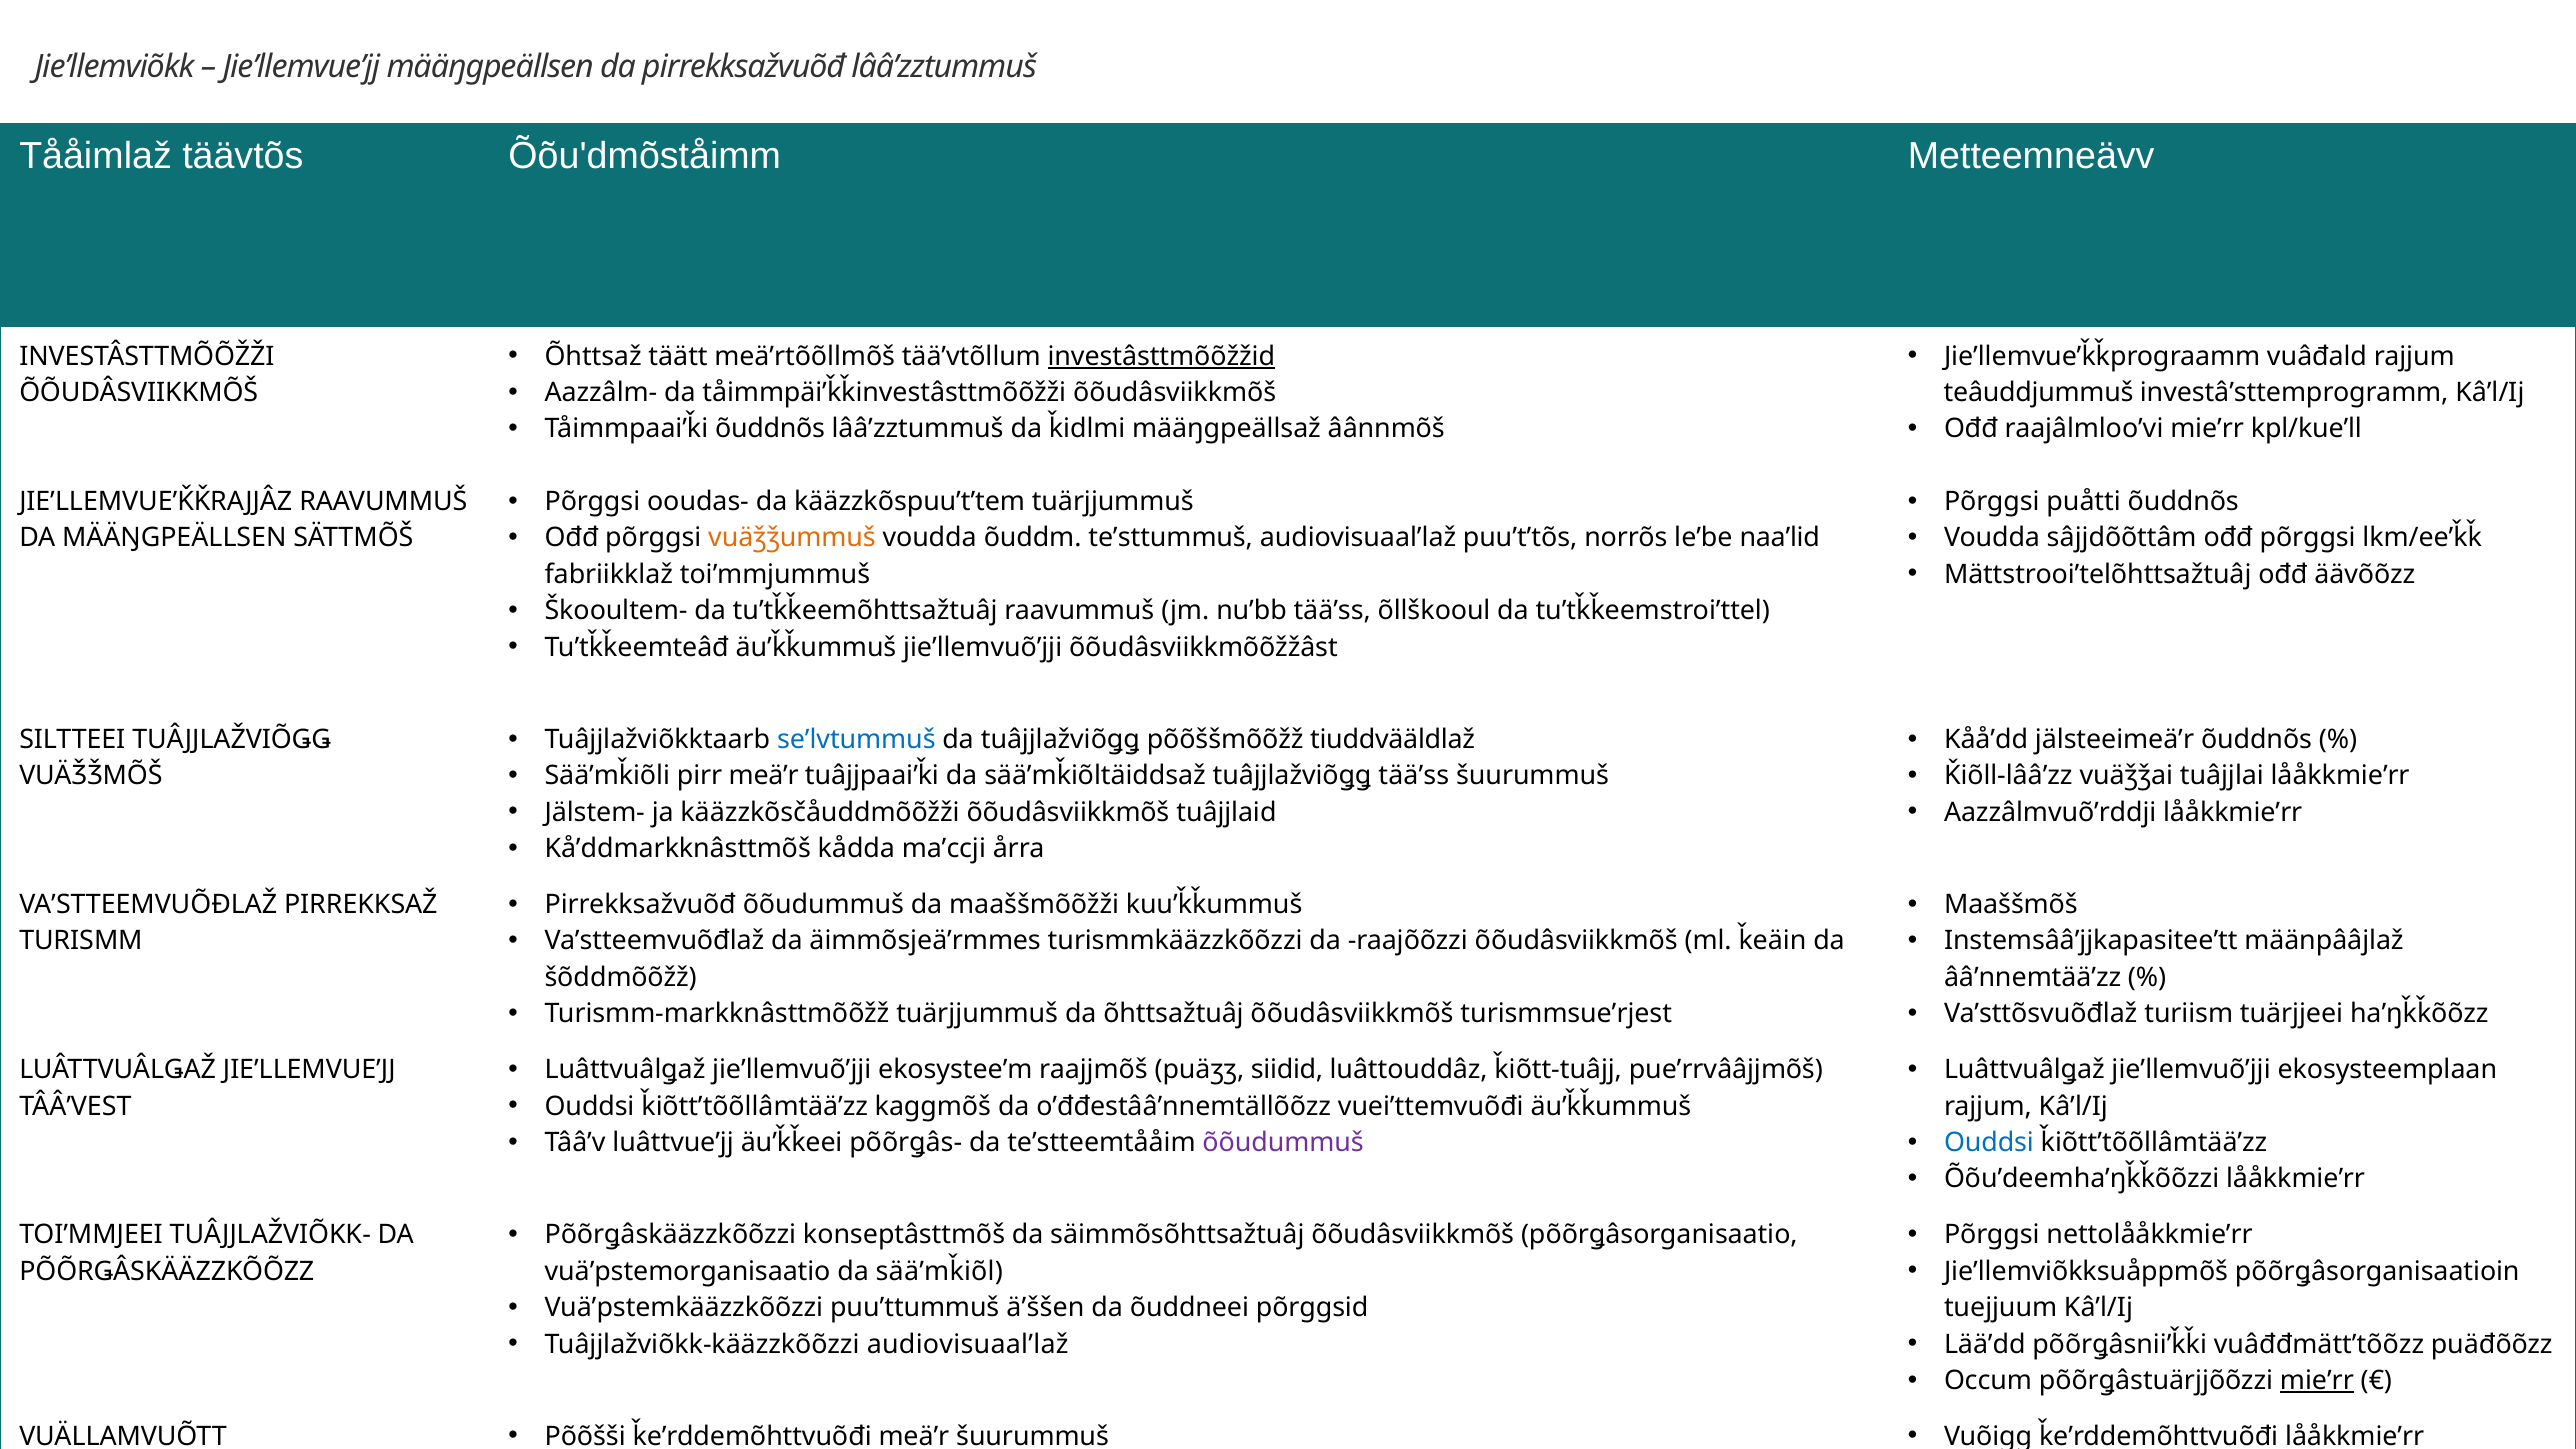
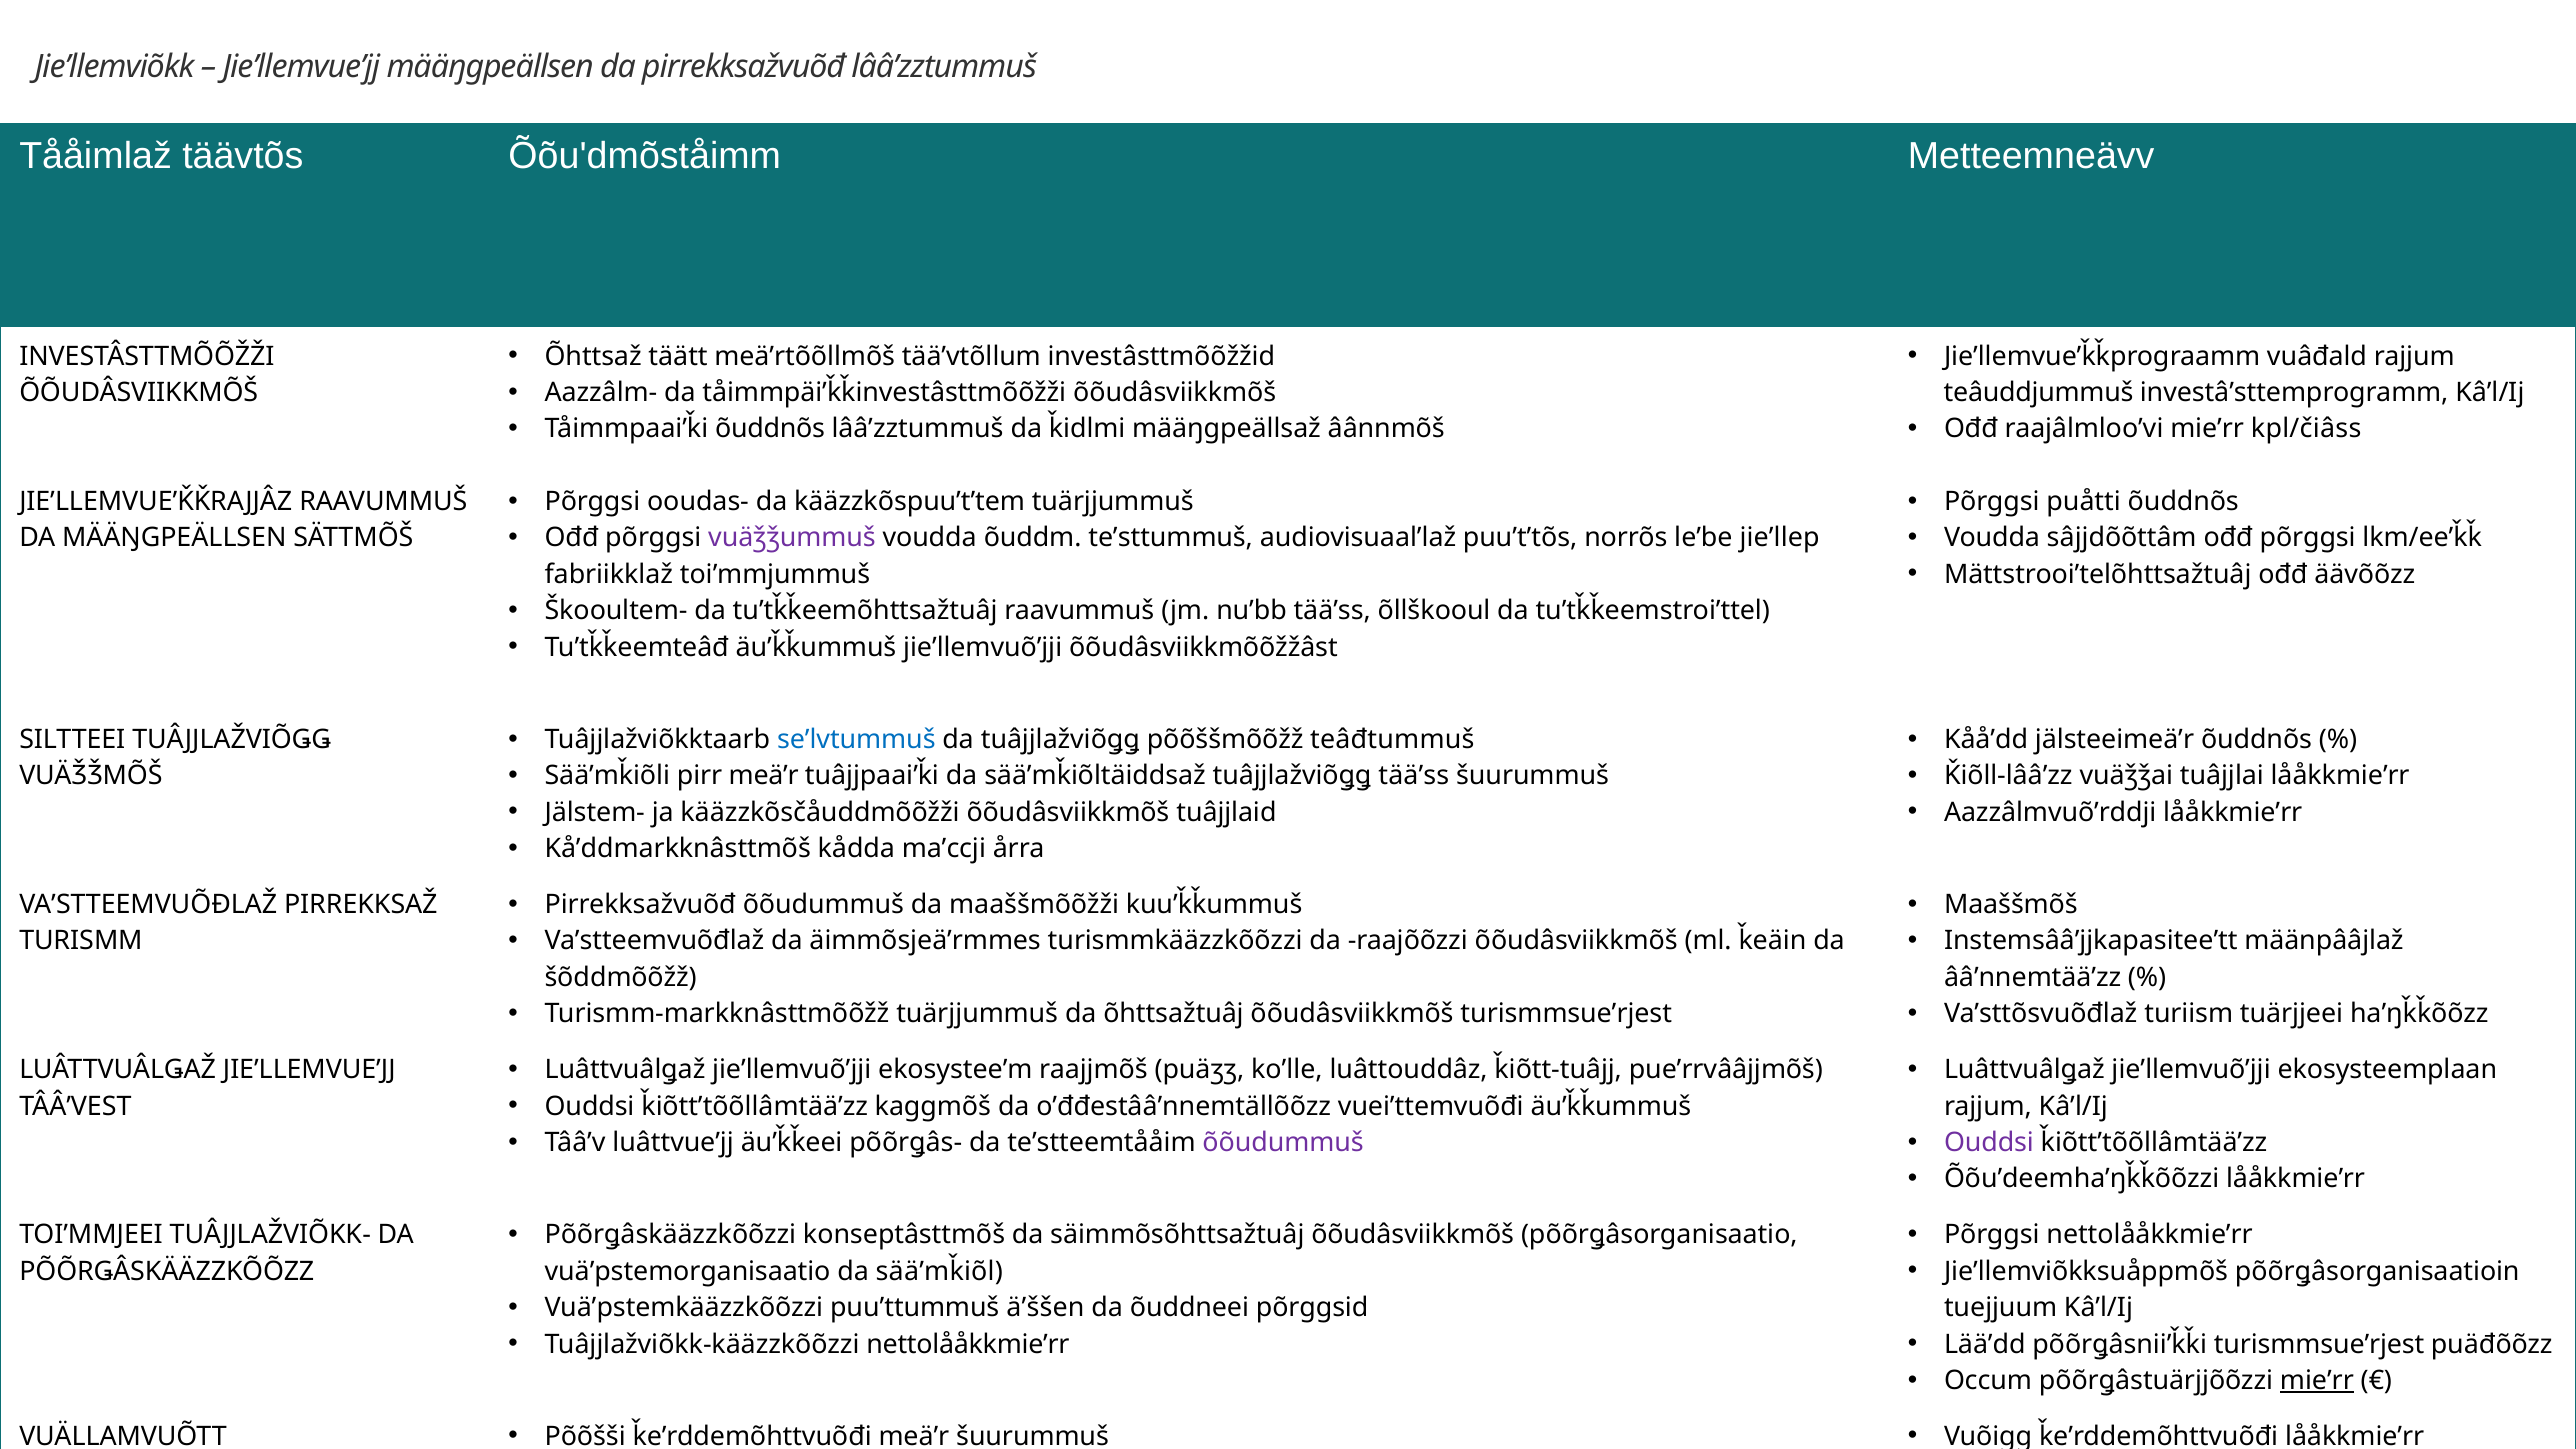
investâsttmõõžžid underline: present -> none
kpl/kueʹll: kpl/kueʹll -> kpl/čiâss
vuäǯǯummuš colour: orange -> purple
naaʹlid: naaʹlid -> jieʹllep
tiuddvääldlaž: tiuddvääldlaž -> teâđtummuš
siidid: siidid -> koʹlle
Ouddsi at (1989, 1143) colour: blue -> purple
Tuâjjlažviõkk-kääzzkõõzzi audiovisuaalʼlaž: audiovisuaalʼlaž -> nettolååkkmieʹrr
põõrǥâsniiʹǩǩi vuâđđmättʼtõõzz: vuâđđmättʼtõõzz -> turismmsueʹrjest
